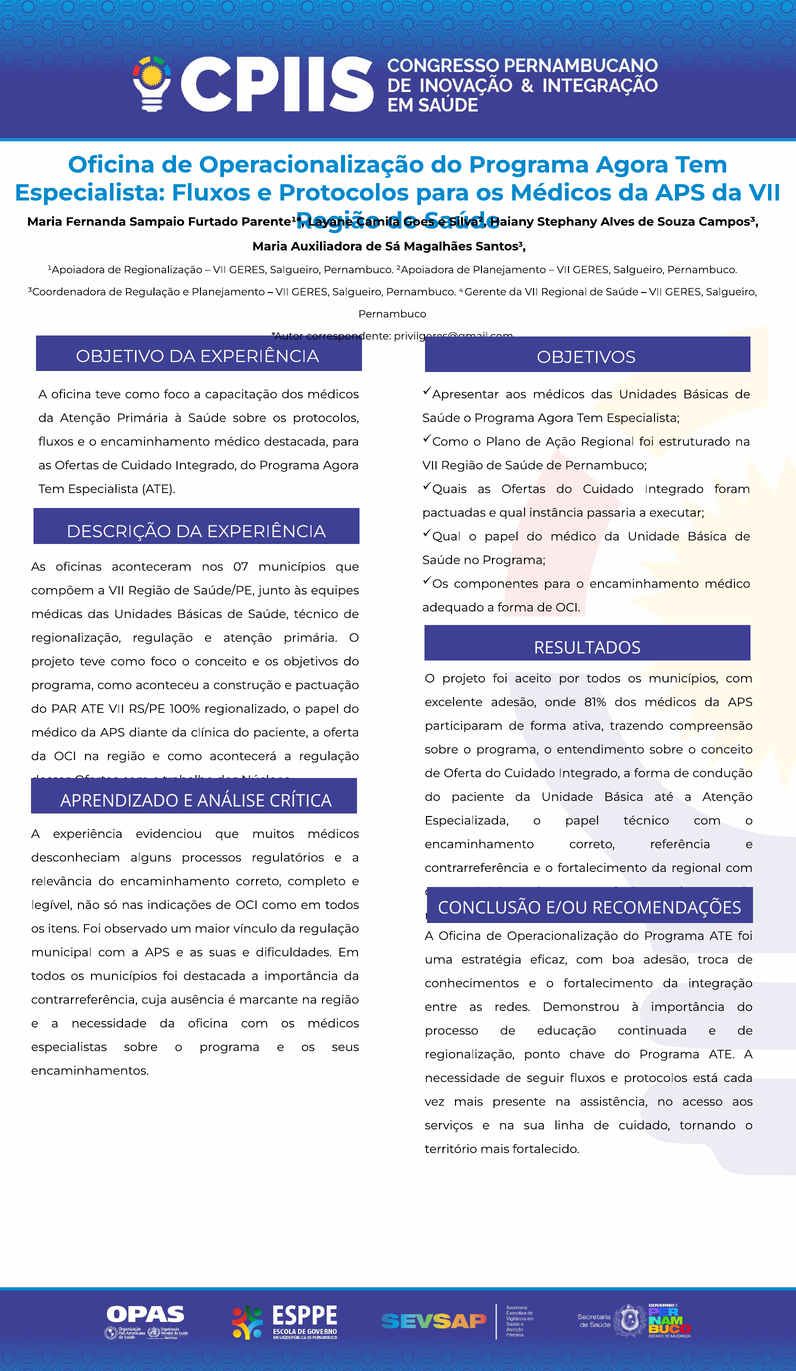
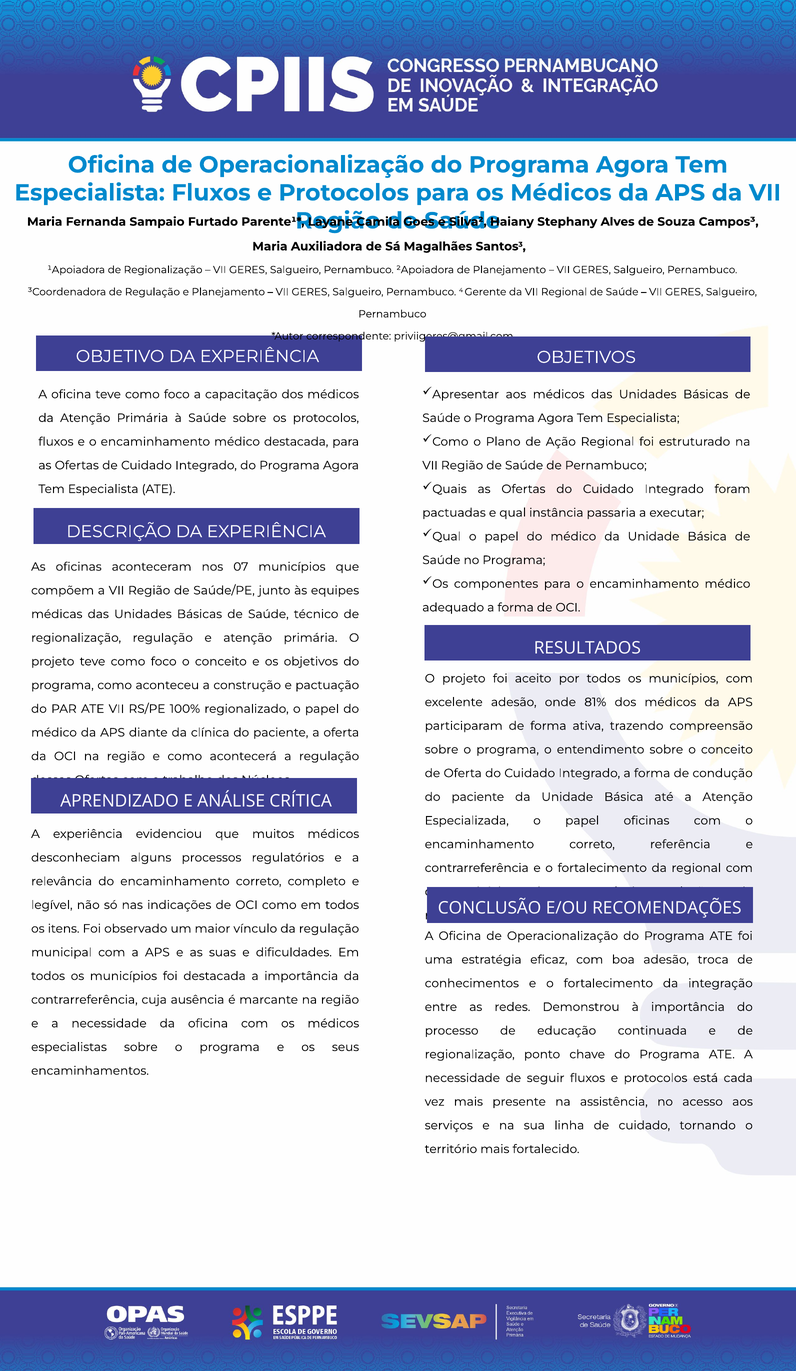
papel técnico: técnico -> oficinas
